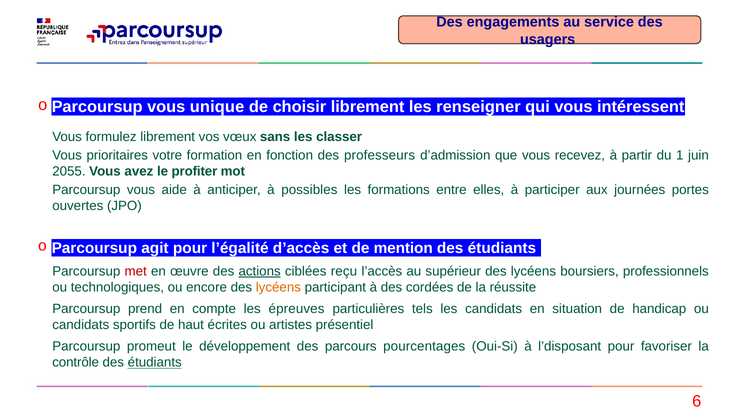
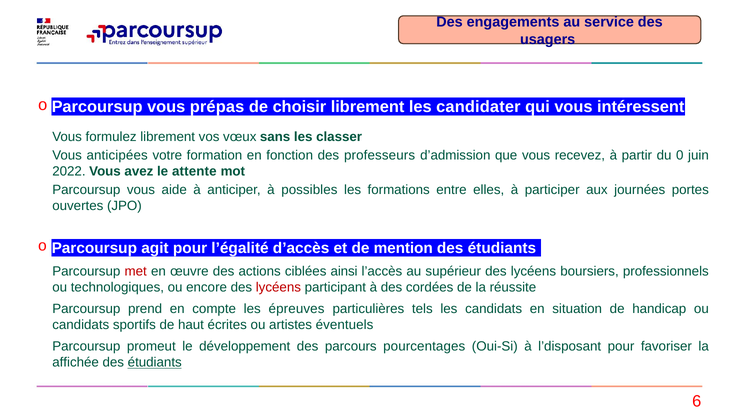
unique: unique -> prépas
renseigner: renseigner -> candidater
prioritaires: prioritaires -> anticipées
1: 1 -> 0
2055: 2055 -> 2022
profiter: profiter -> attente
actions underline: present -> none
reçu: reçu -> ainsi
lycéens at (278, 287) colour: orange -> red
présentiel: présentiel -> éventuels
contrôle: contrôle -> affichée
